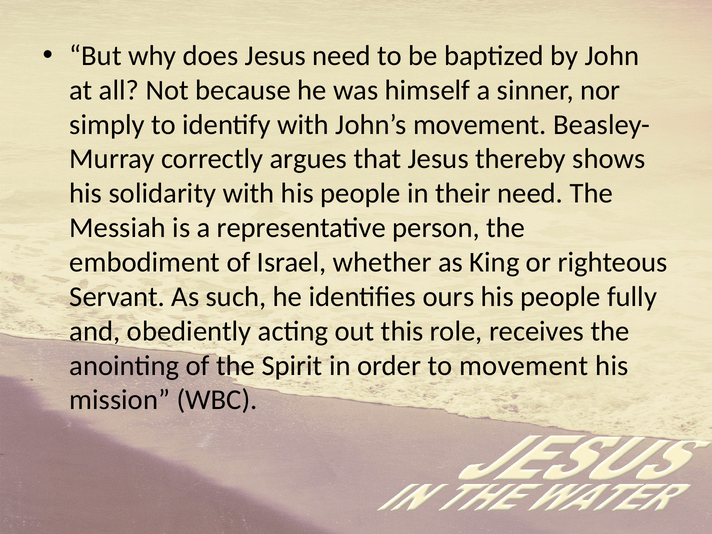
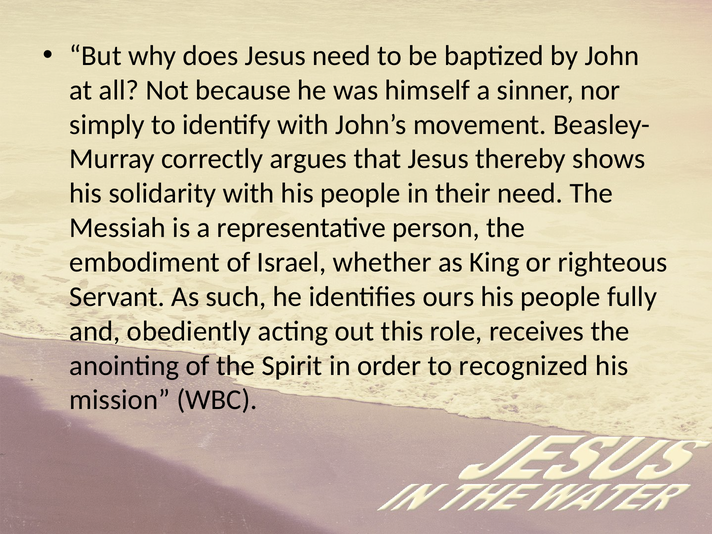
to movement: movement -> recognized
